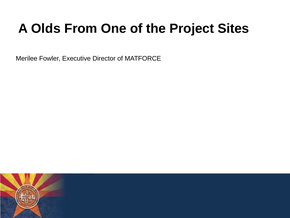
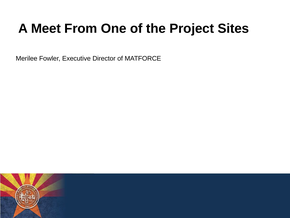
Olds: Olds -> Meet
